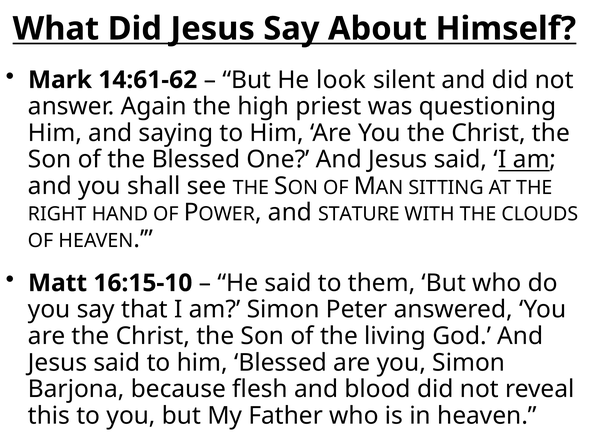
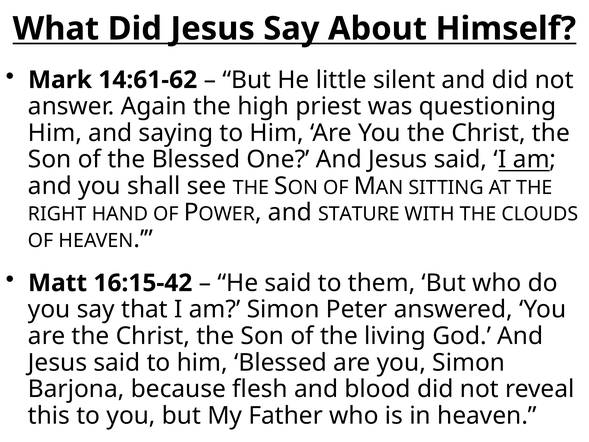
look: look -> little
16:15-10: 16:15-10 -> 16:15-42
